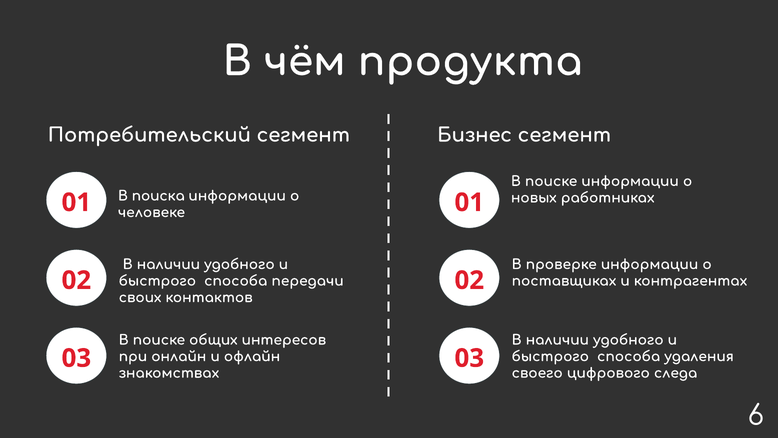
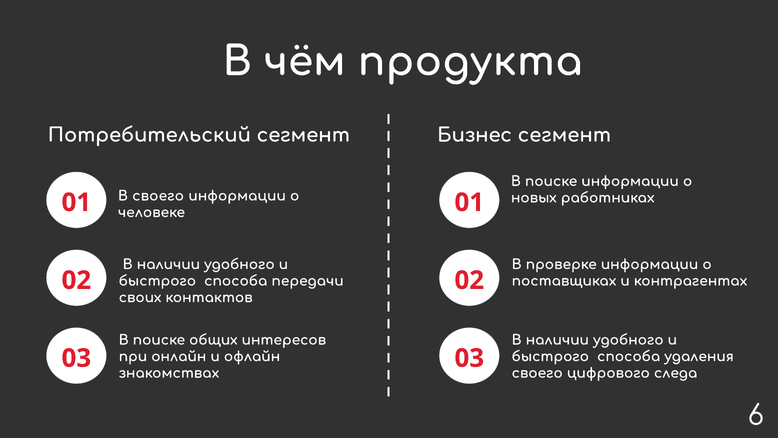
В поиска: поиска -> своего
